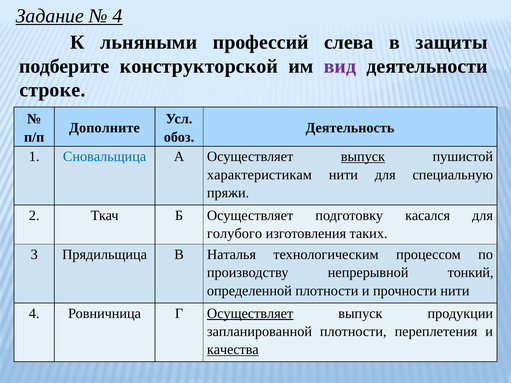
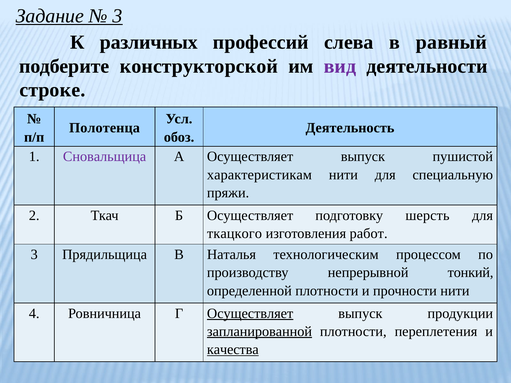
4 at (118, 16): 4 -> 3
льняными: льняными -> различных
защиты: защиты -> равный
Дополните: Дополните -> Полотенца
Сновальщица colour: blue -> purple
выпуск at (363, 157) underline: present -> none
касался: касался -> шерсть
голубого: голубого -> ткацкого
таких: таких -> работ
запланированной underline: none -> present
